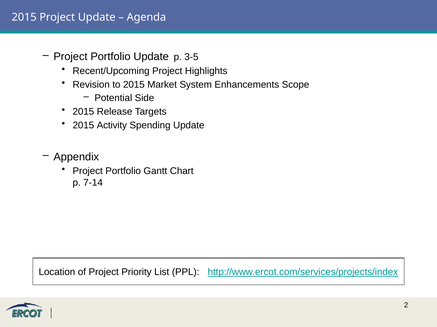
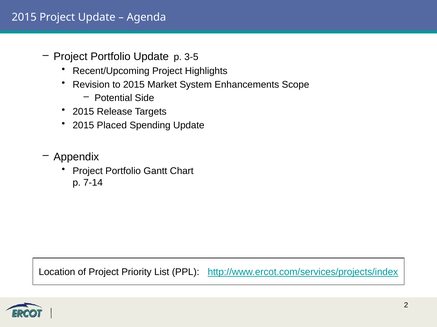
Activity: Activity -> Placed
